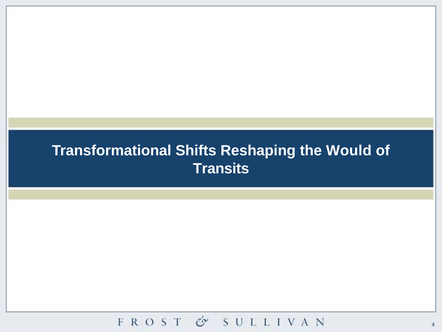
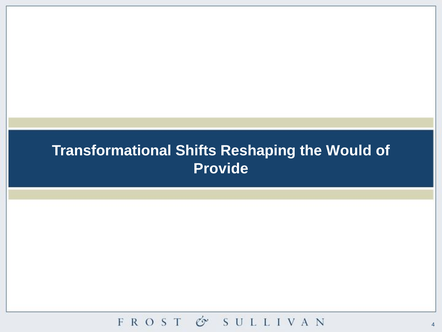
Transits: Transits -> Provide
